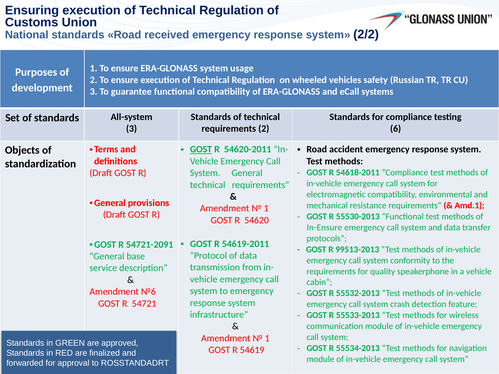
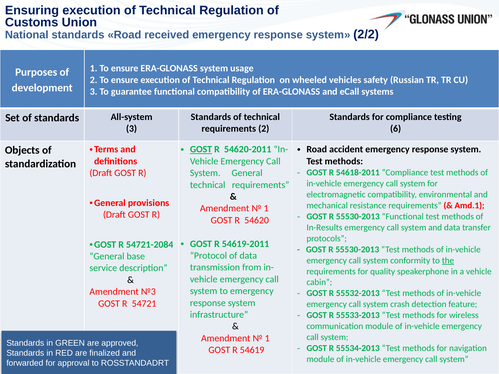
In-Ensure: In-Ensure -> In-Results
54721-2091: 54721-2091 -> 54721-2084
99513-2013 at (357, 250): 99513-2013 -> 55530-2013
the underline: none -> present
№6: №6 -> №3
